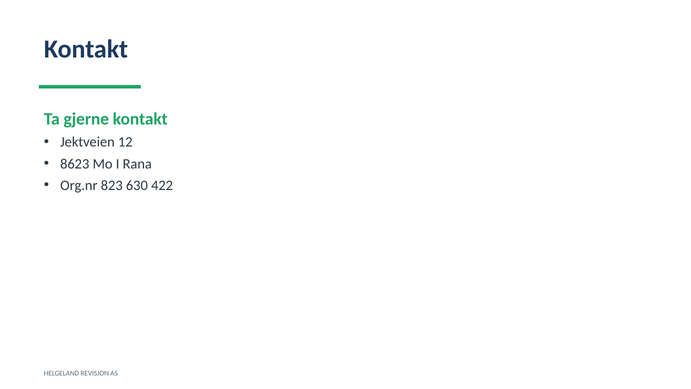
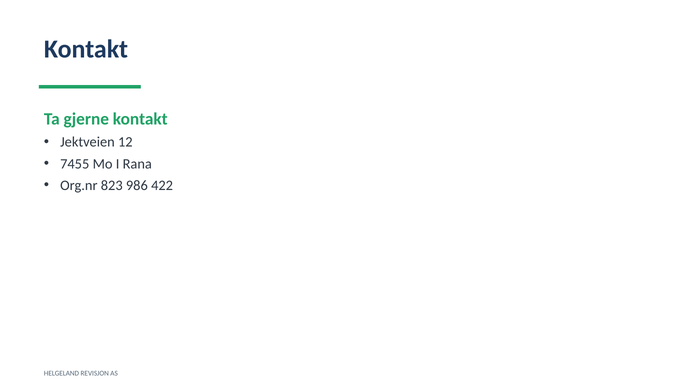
8623: 8623 -> 7455
630: 630 -> 986
